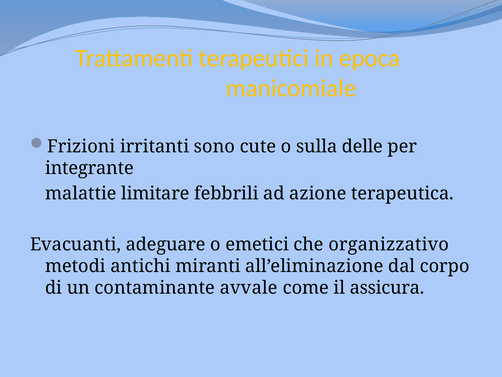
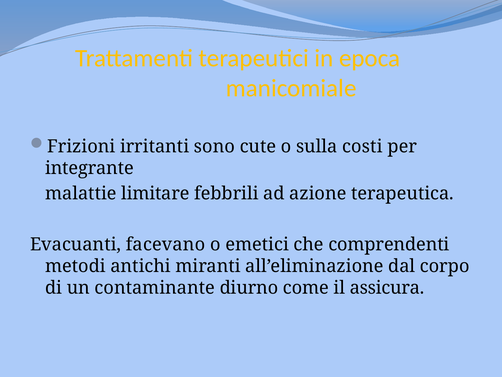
delle: delle -> costi
adeguare: adeguare -> facevano
organizzativo: organizzativo -> comprendenti
avvale: avvale -> diurno
